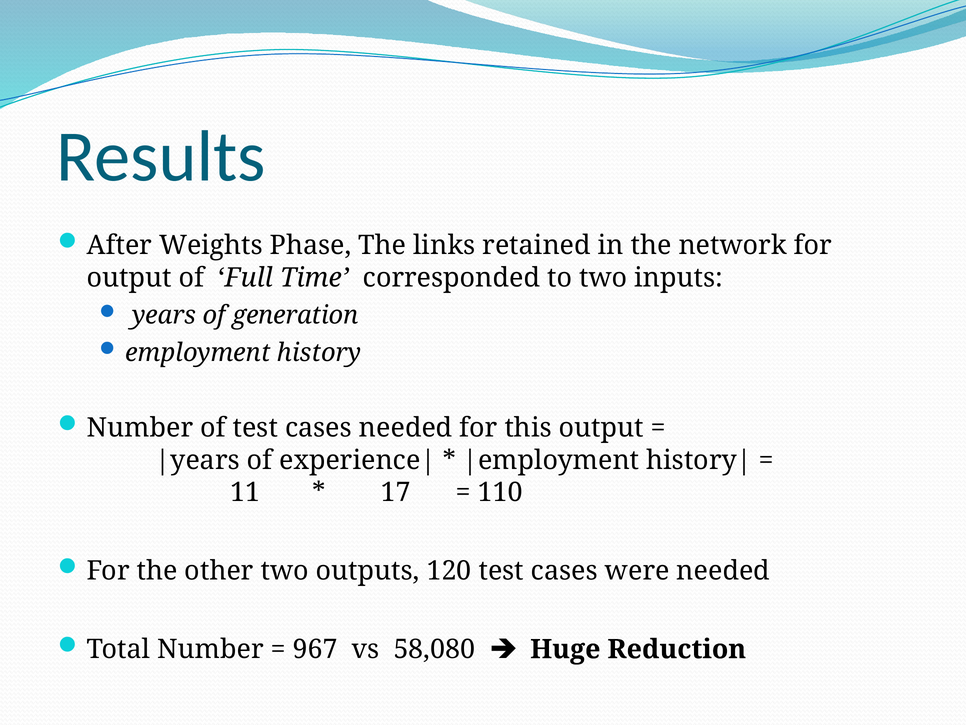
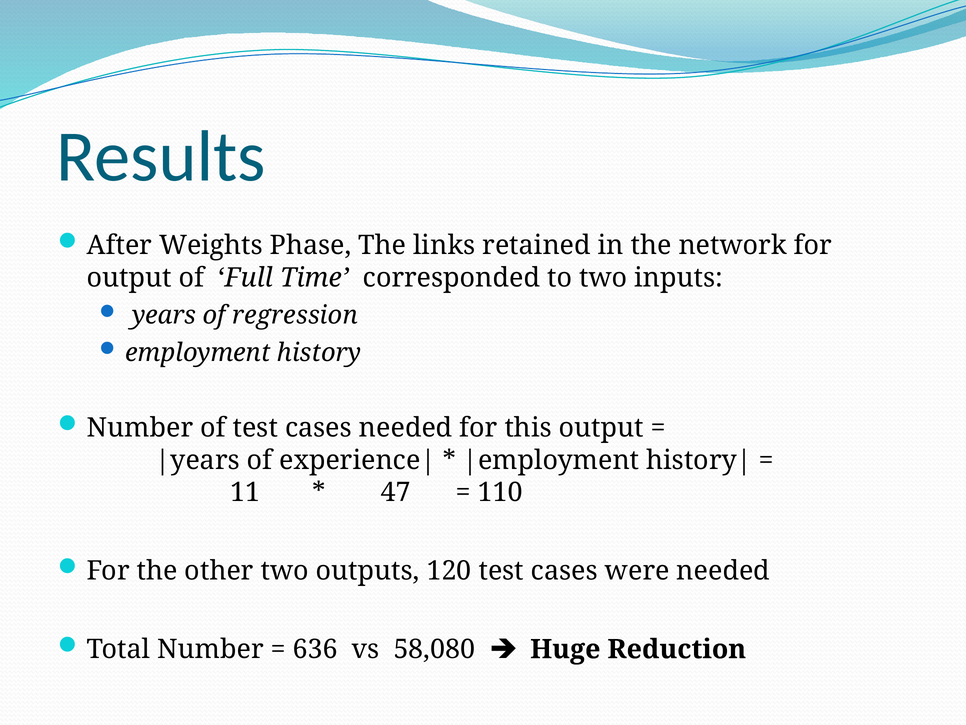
generation: generation -> regression
17: 17 -> 47
967: 967 -> 636
